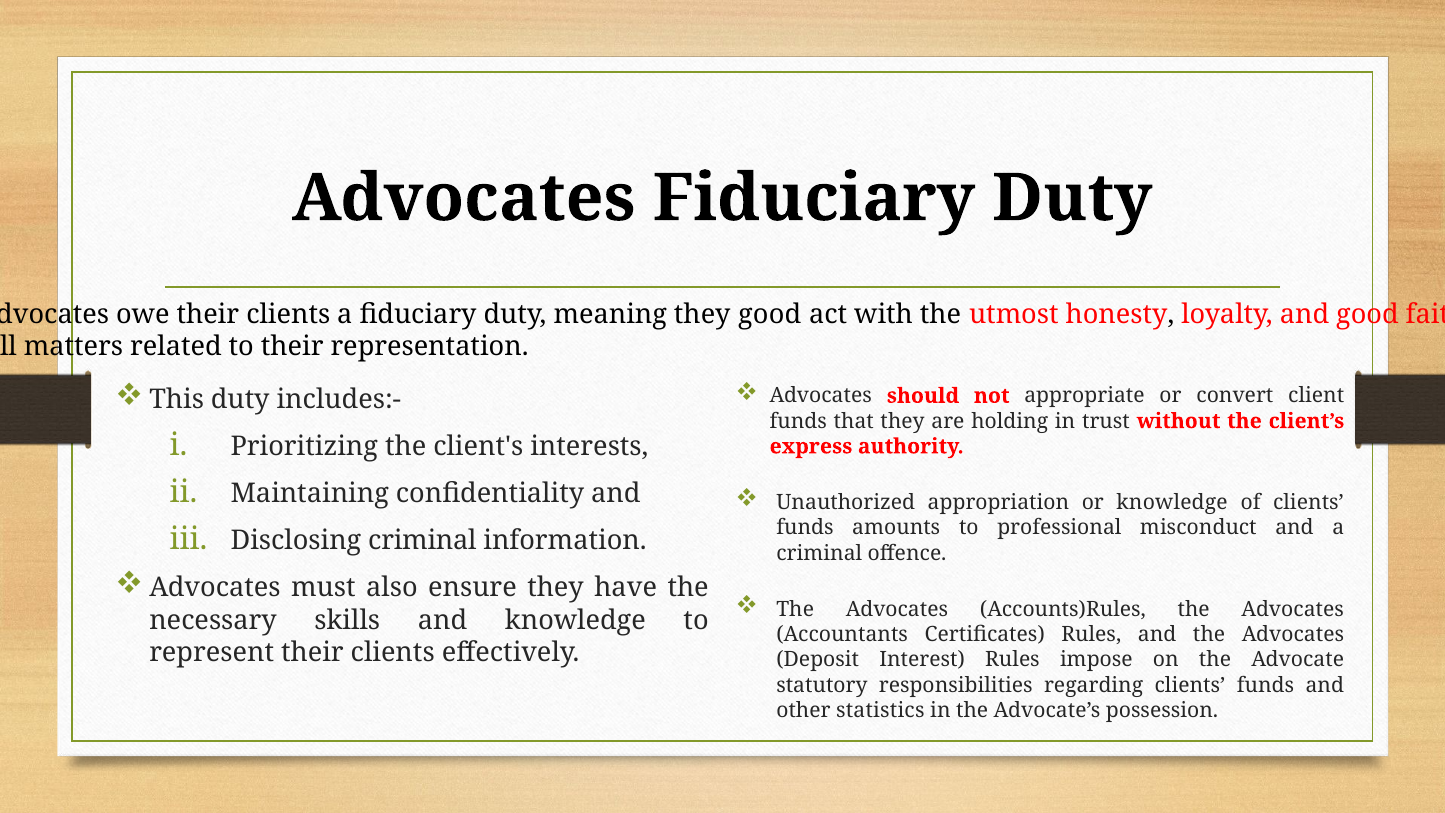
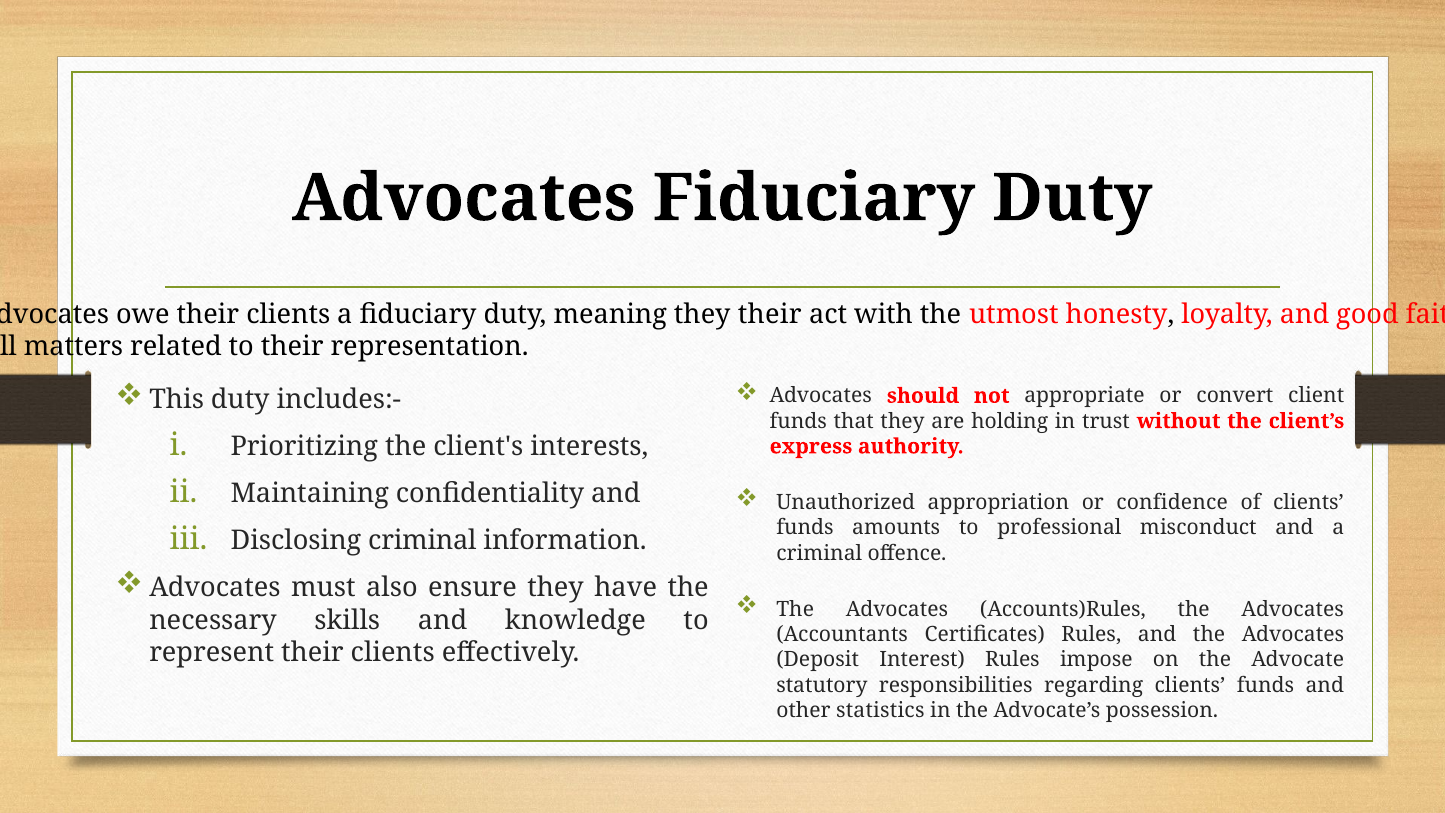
they good: good -> their
or knowledge: knowledge -> confidence
